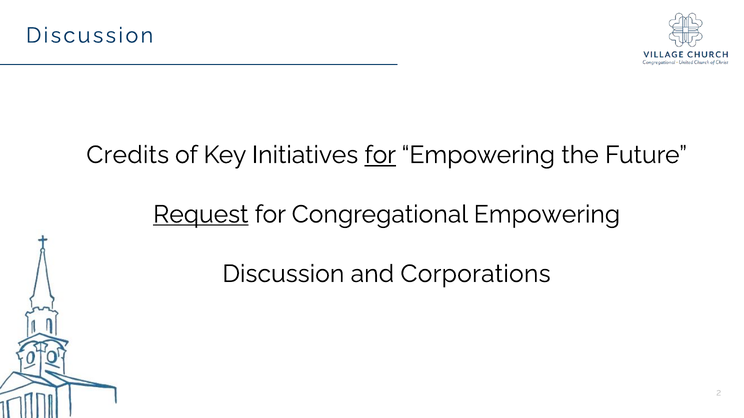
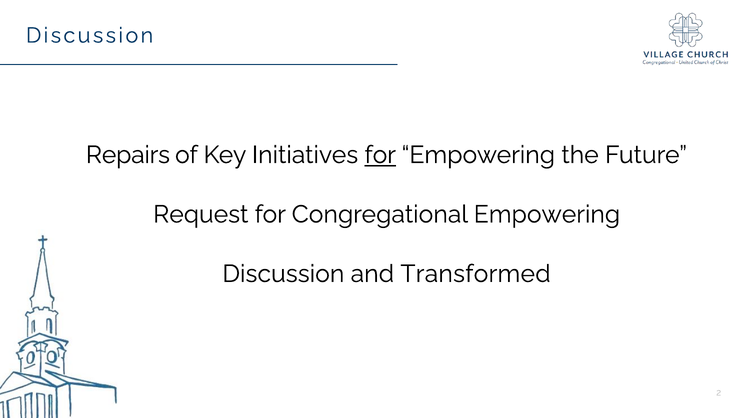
Credits: Credits -> Repairs
Request underline: present -> none
Corporations: Corporations -> Transformed
